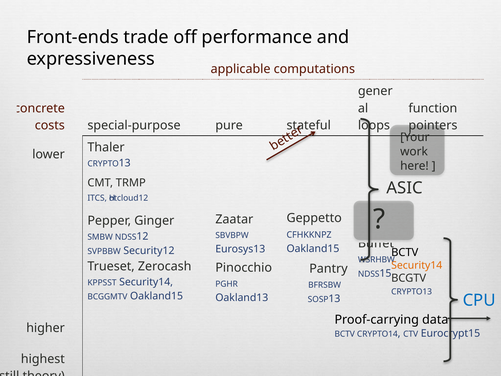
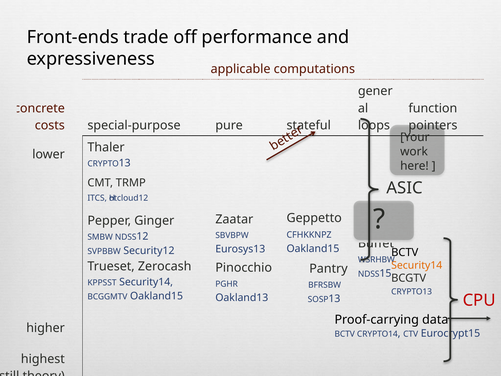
CPU colour: blue -> red
